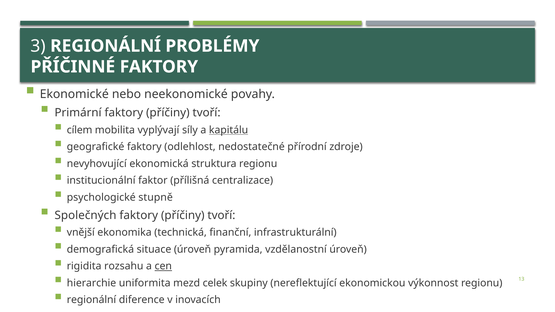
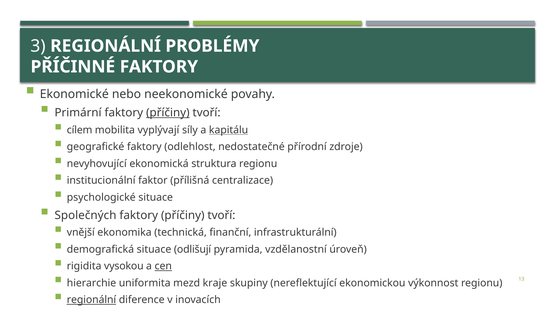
příčiny at (168, 113) underline: none -> present
psychologické stupně: stupně -> situace
situace úroveň: úroveň -> odlišují
rozsahu: rozsahu -> vysokou
celek: celek -> kraje
regionální at (91, 300) underline: none -> present
